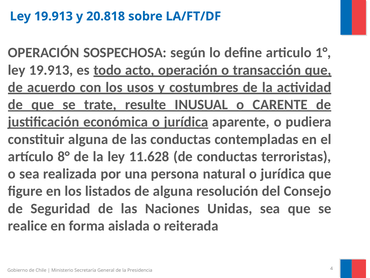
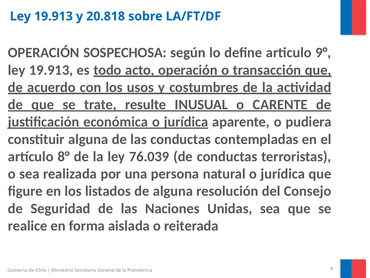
1°: 1° -> 9°
11.628: 11.628 -> 76.039
